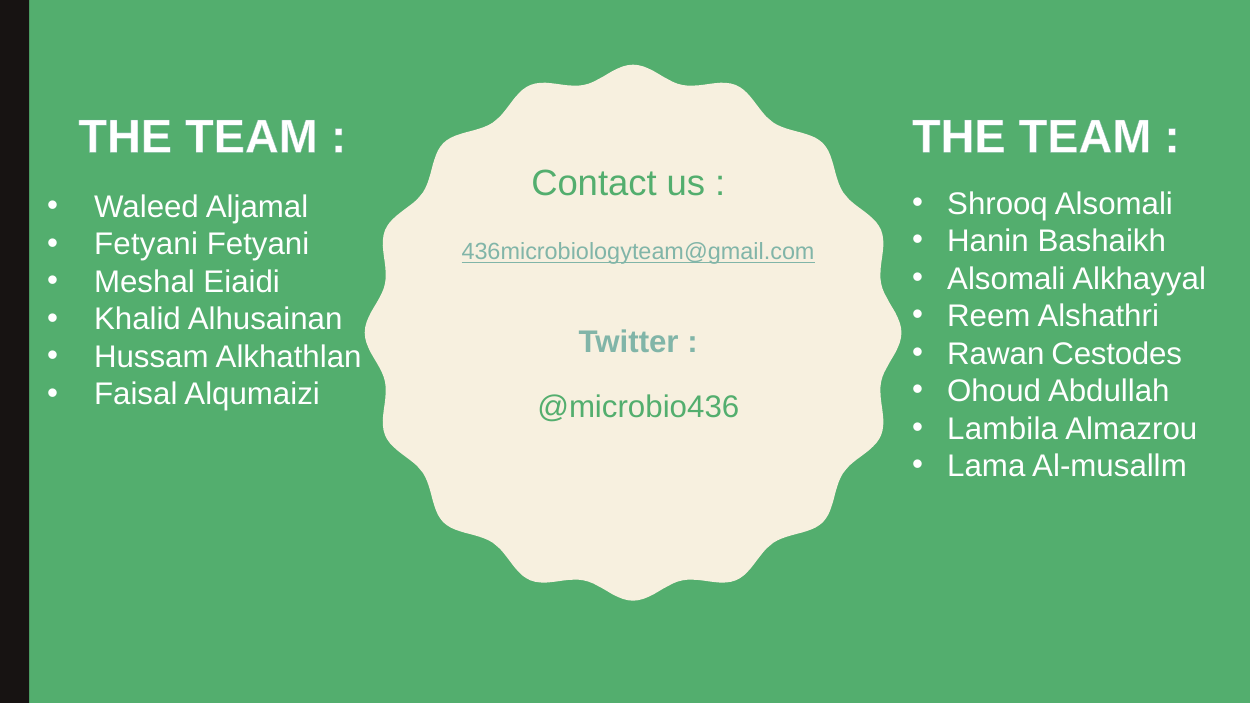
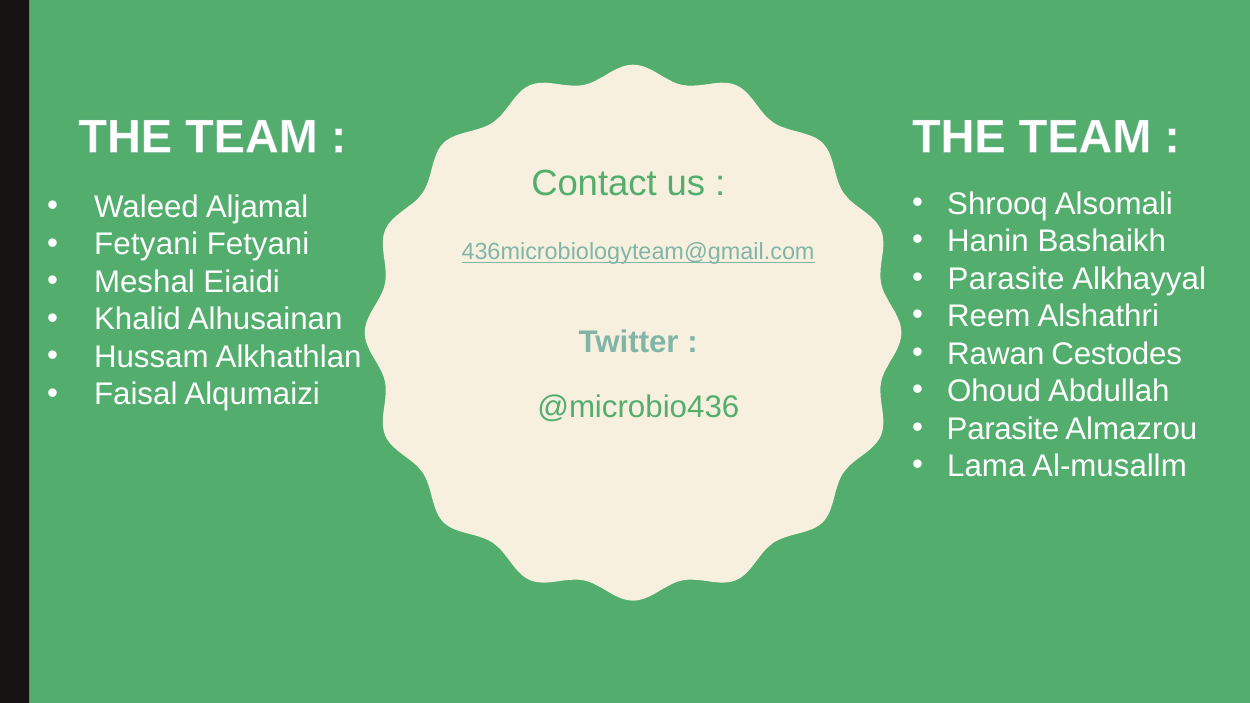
Alsomali at (1006, 279): Alsomali -> Parasite
Lambila at (1003, 429): Lambila -> Parasite
